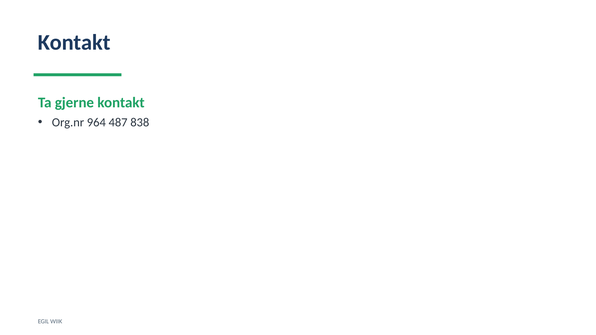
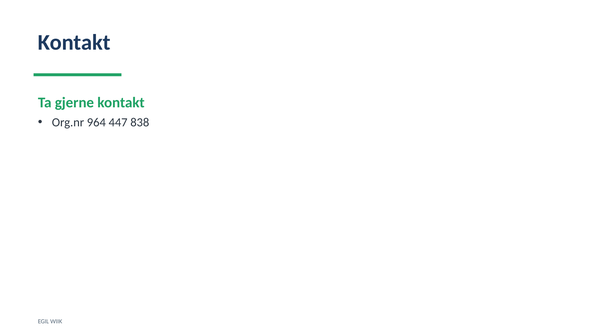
487: 487 -> 447
